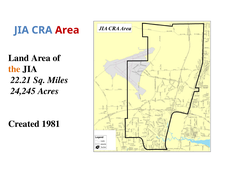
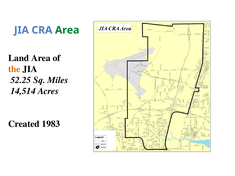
Area at (67, 30) colour: red -> green
22.21: 22.21 -> 52.25
24,245: 24,245 -> 14,514
1981: 1981 -> 1983
